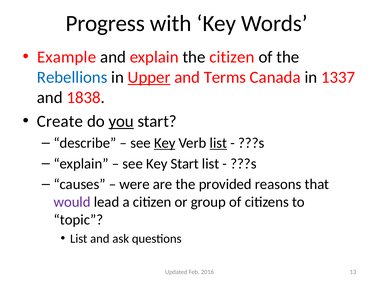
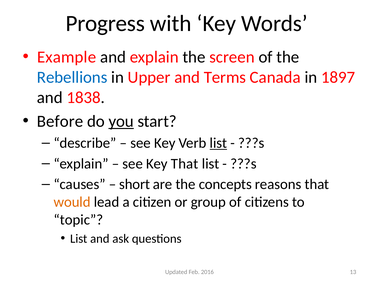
the citizen: citizen -> screen
Upper underline: present -> none
1337: 1337 -> 1897
Create: Create -> Before
Key at (165, 143) underline: present -> none
Key Start: Start -> That
were: were -> short
provided: provided -> concepts
would colour: purple -> orange
